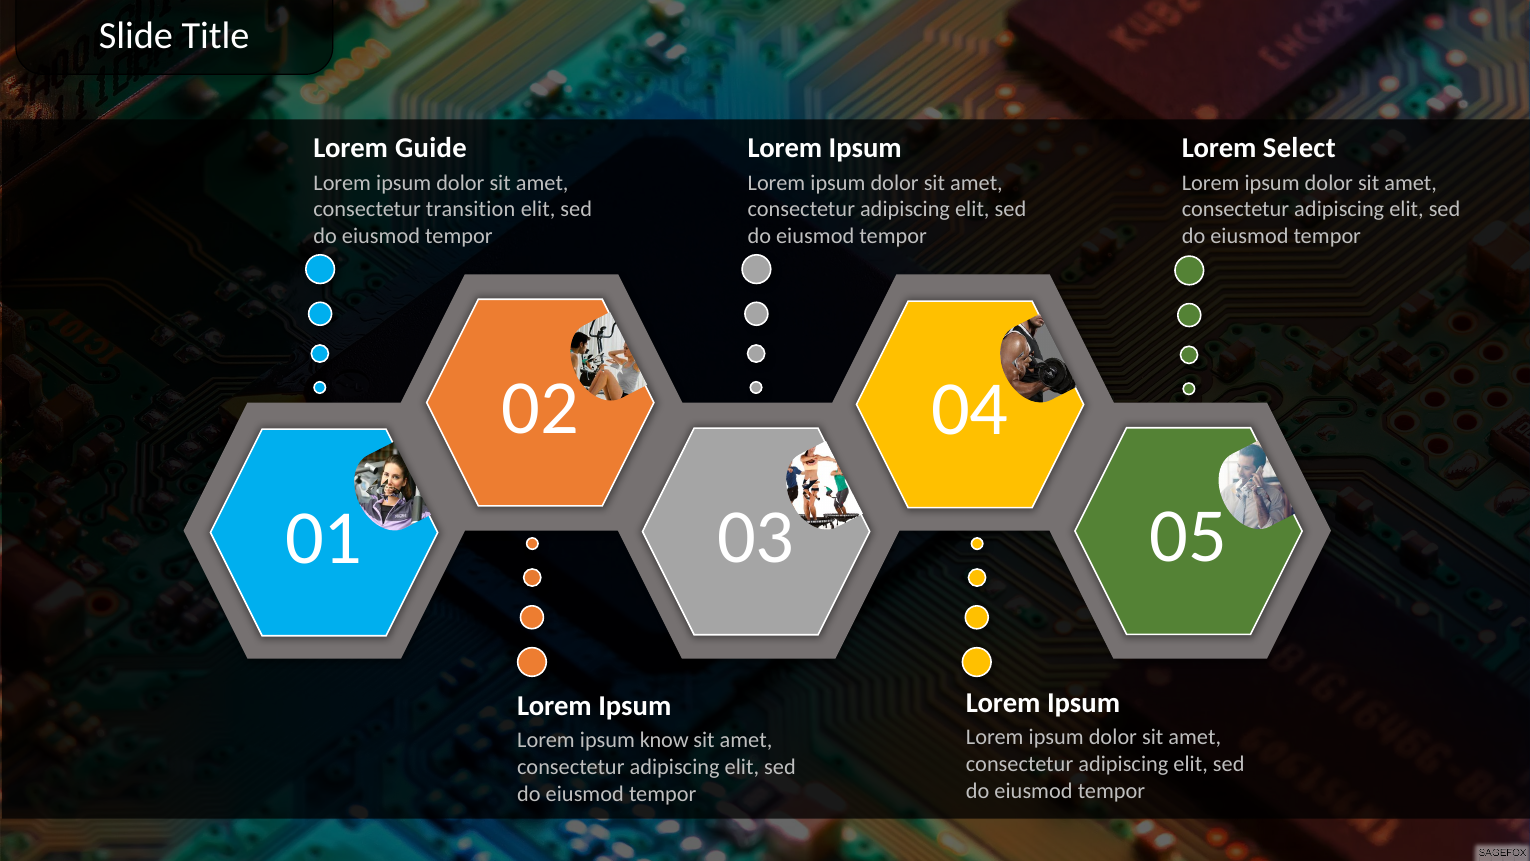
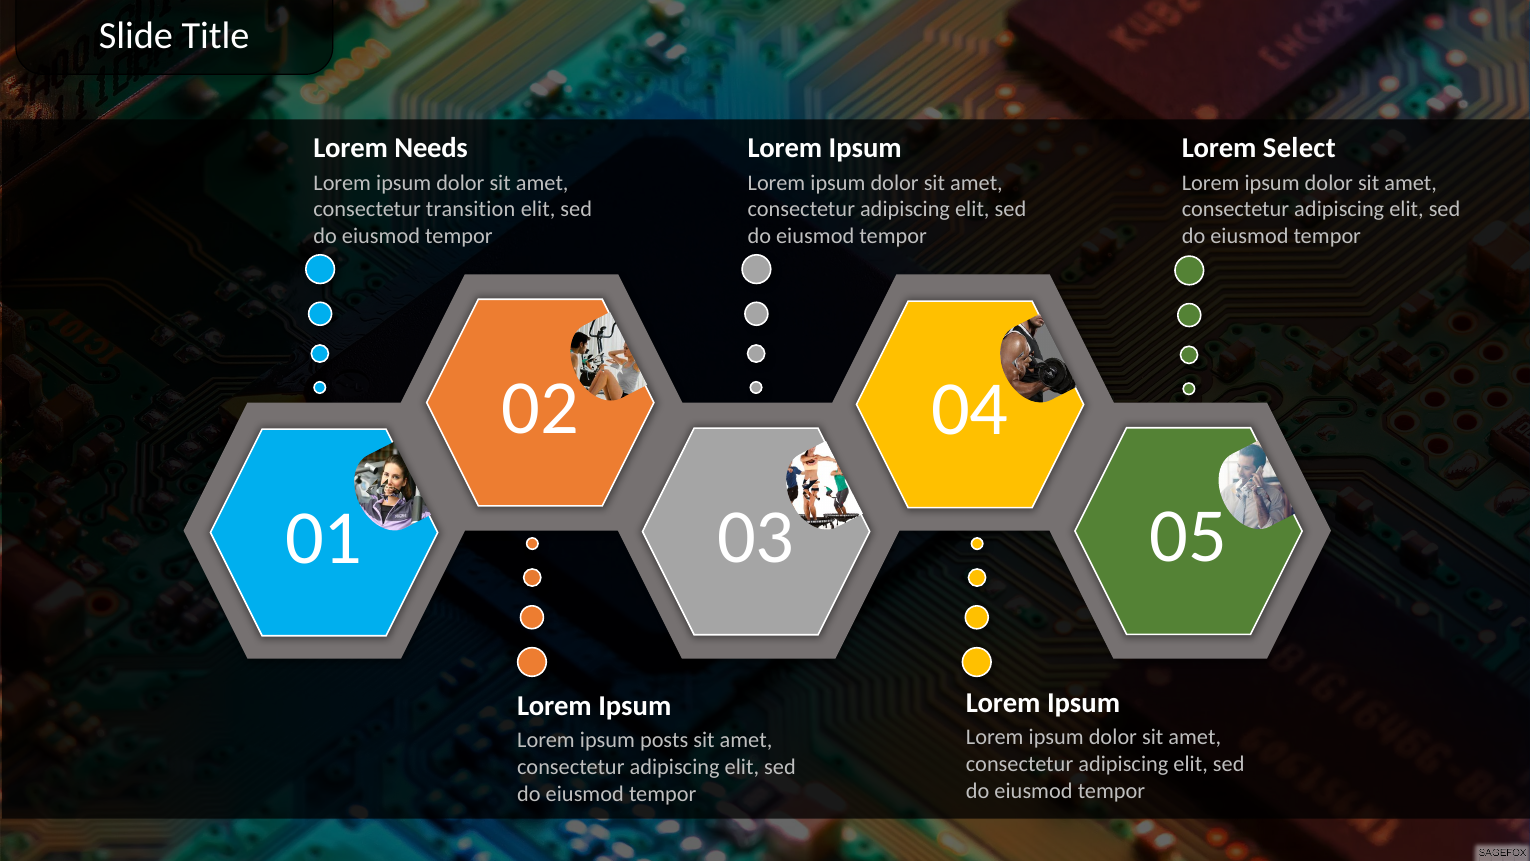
Guide: Guide -> Needs
know: know -> posts
